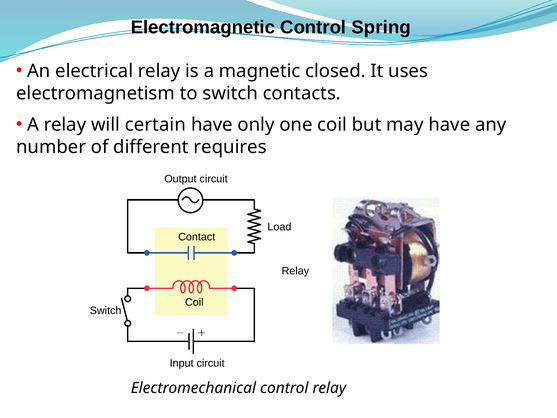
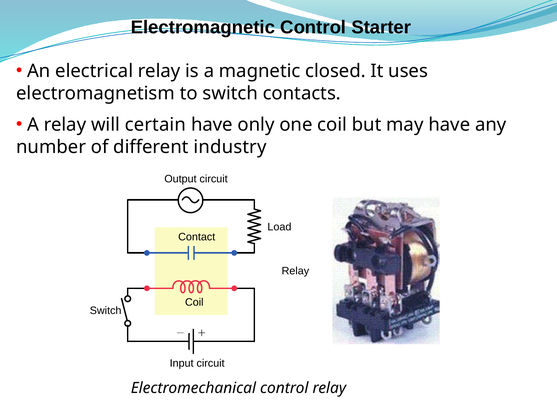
Spring: Spring -> Starter
requires: requires -> industry
